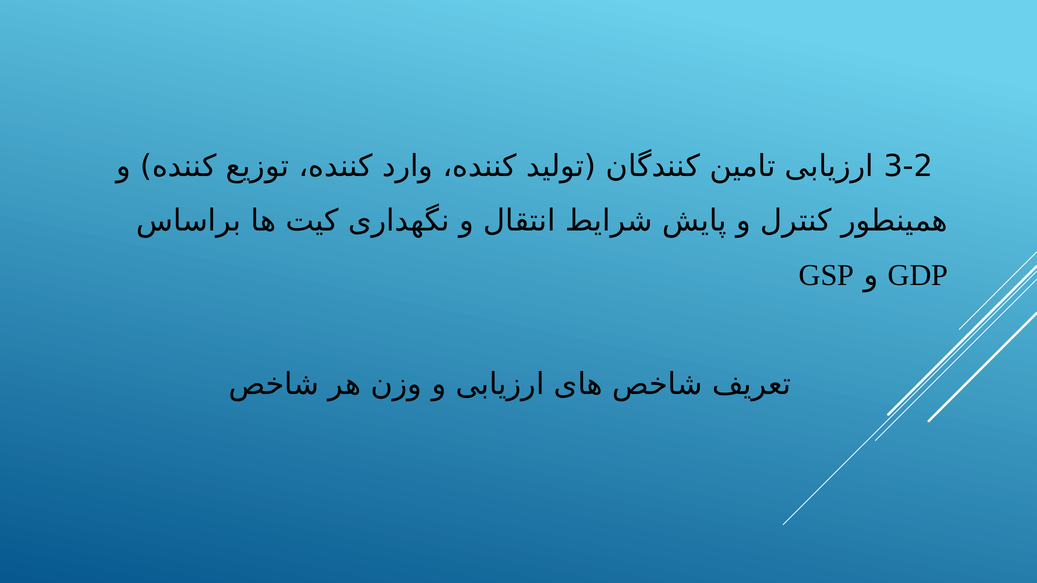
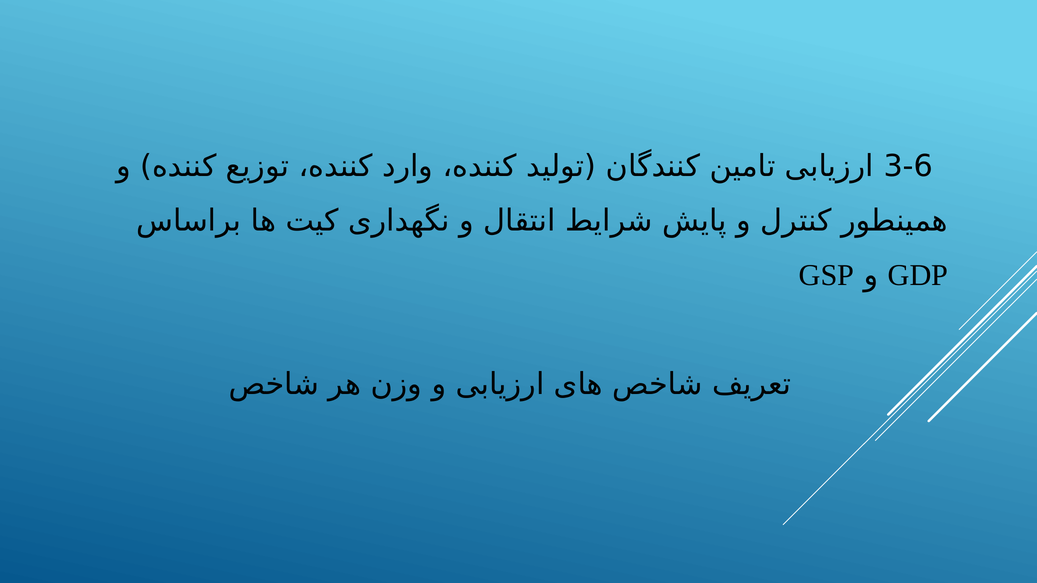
3-2: 3-2 -> 3-6
